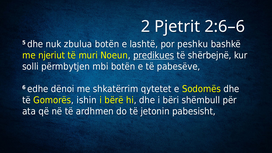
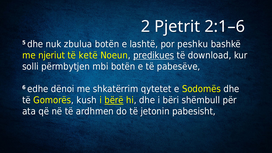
2:6–6: 2:6–6 -> 2:1–6
muri: muri -> ketë
shërbejnë: shërbejnë -> download
ishin: ishin -> kush
bërë underline: none -> present
